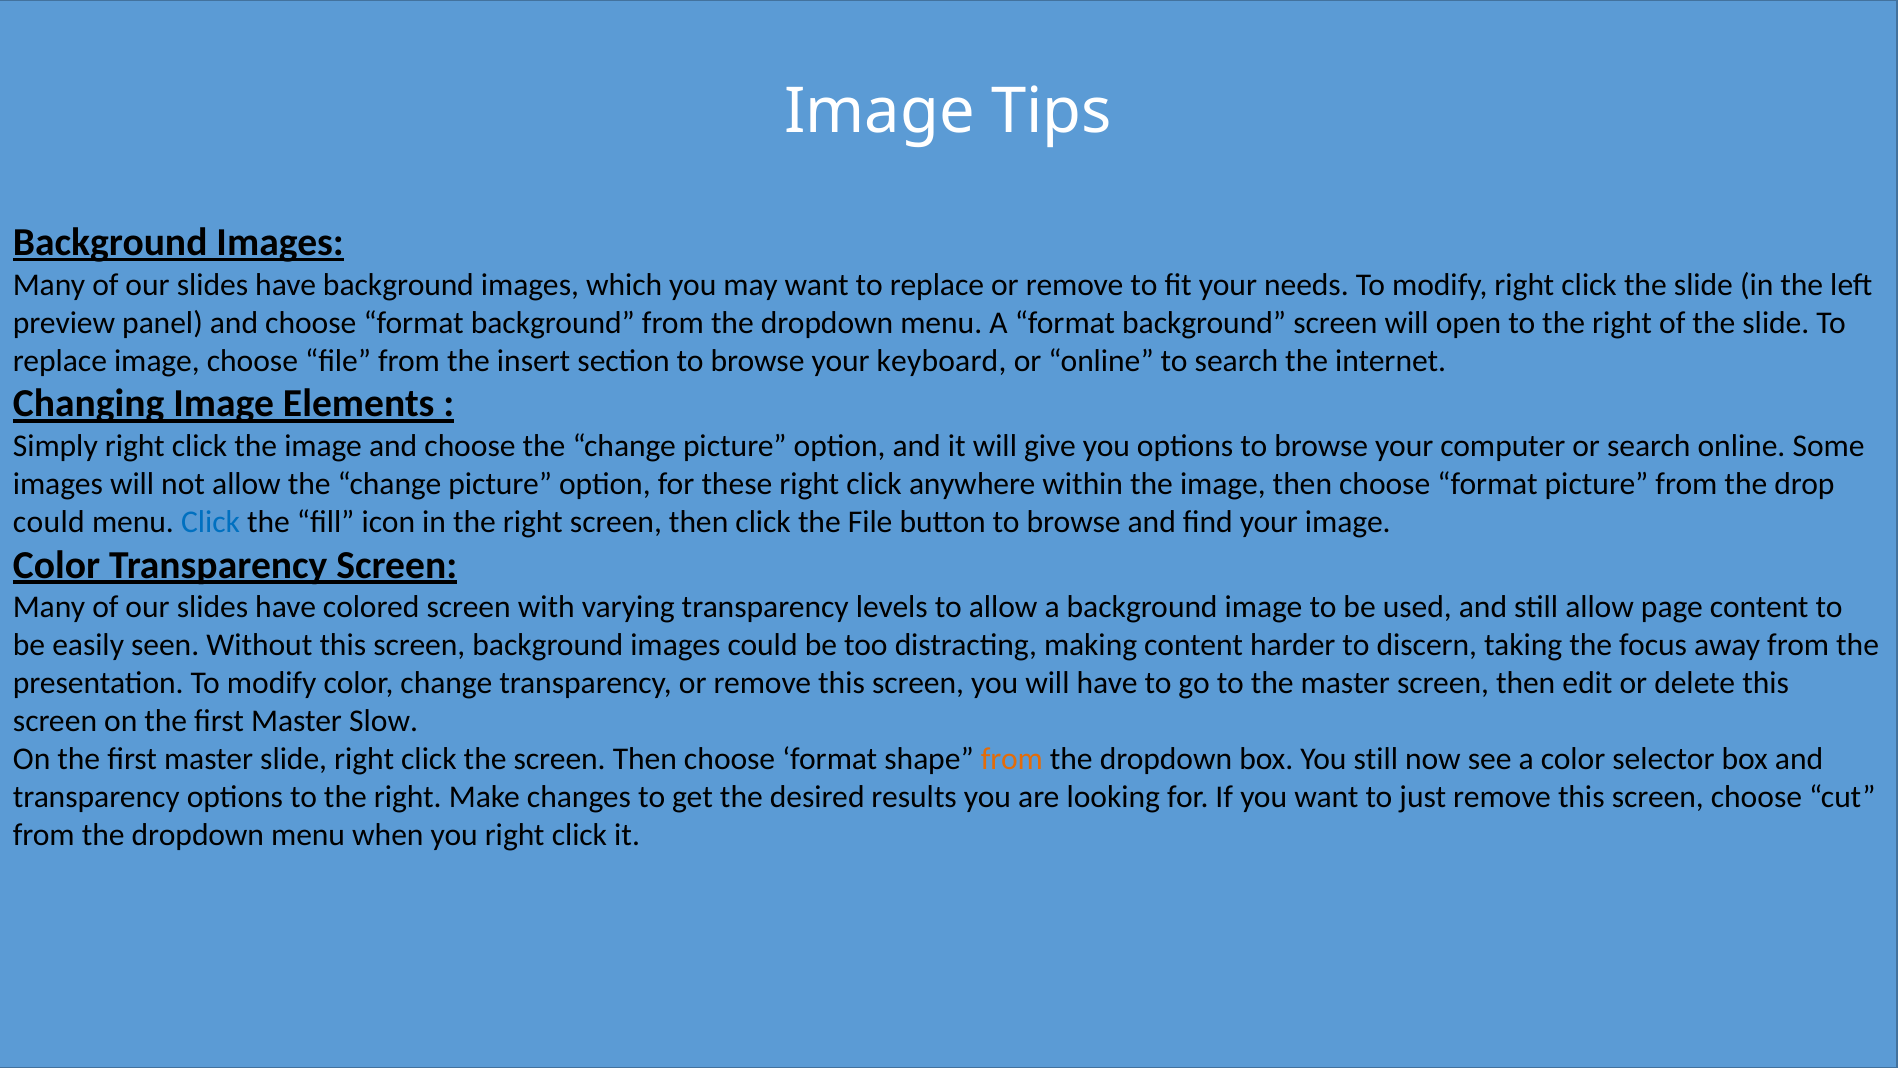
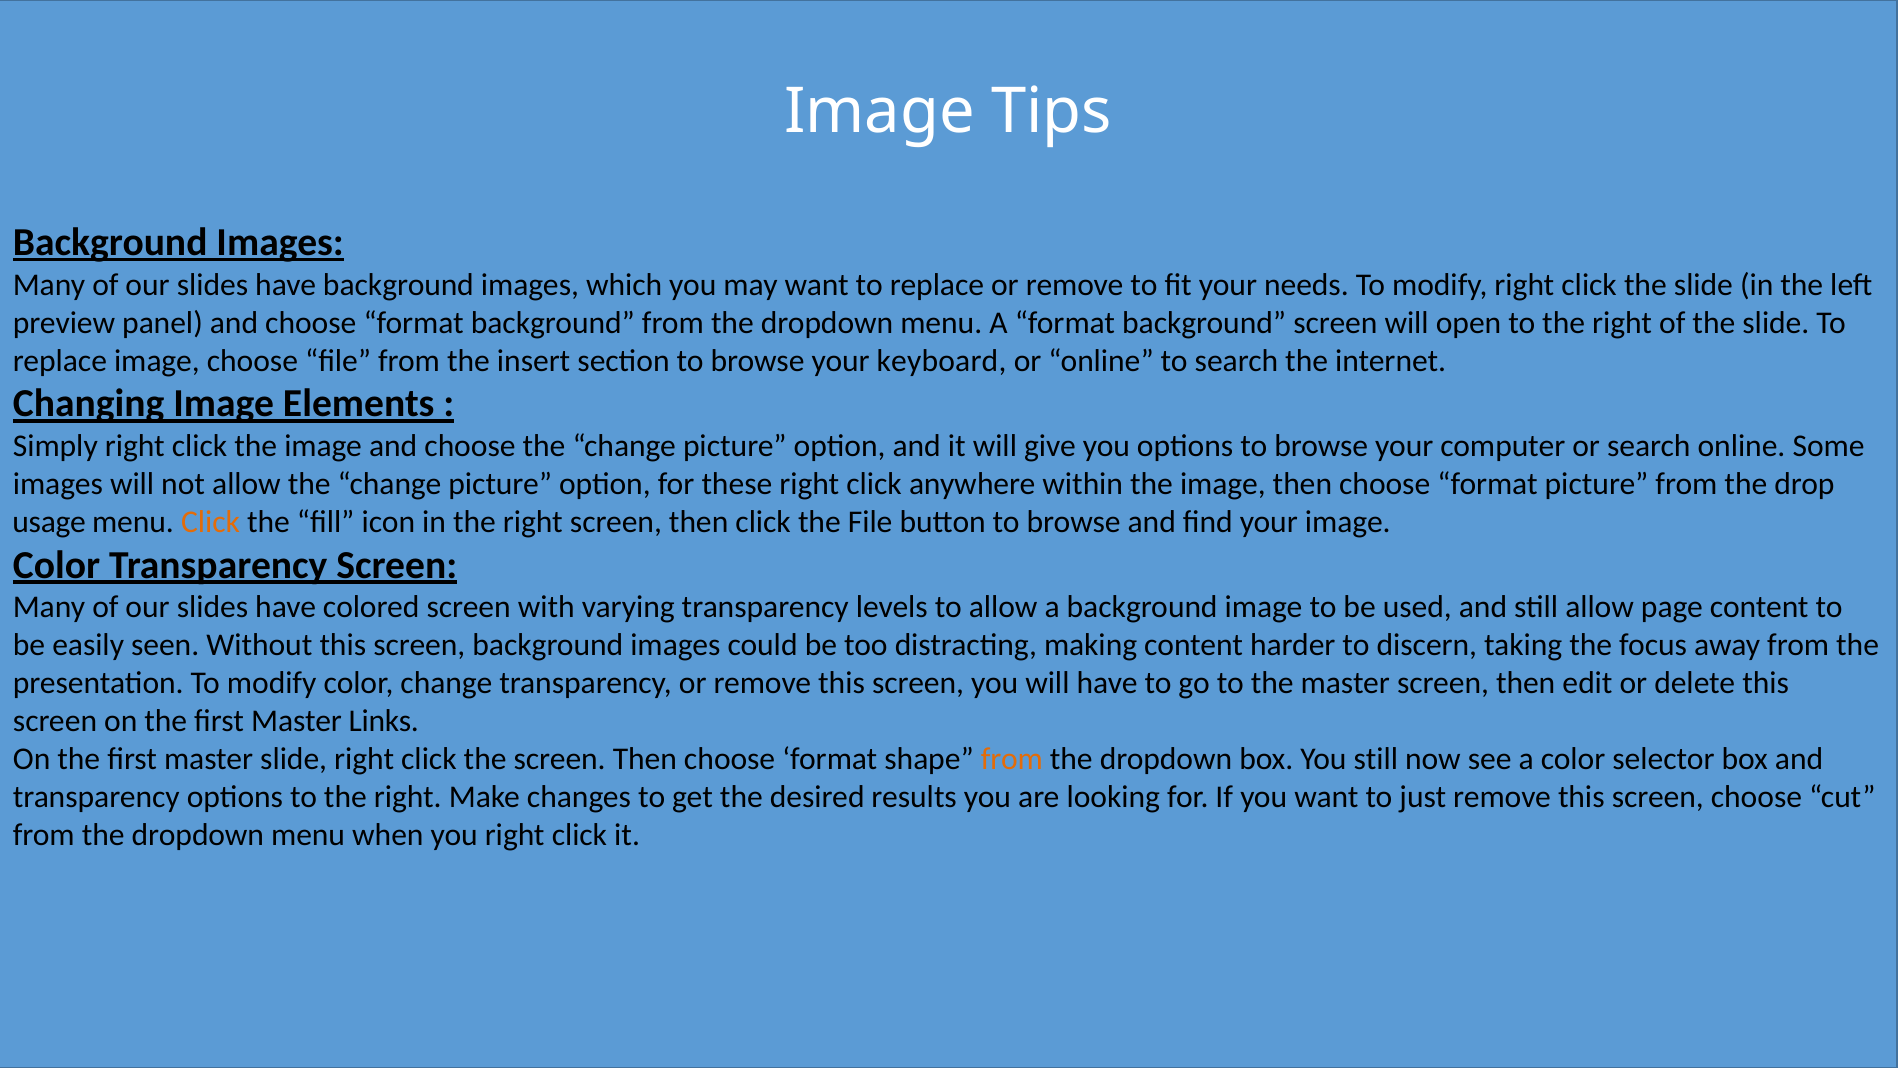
could at (49, 522): could -> usage
Click at (211, 522) colour: blue -> orange
Slow: Slow -> Links
